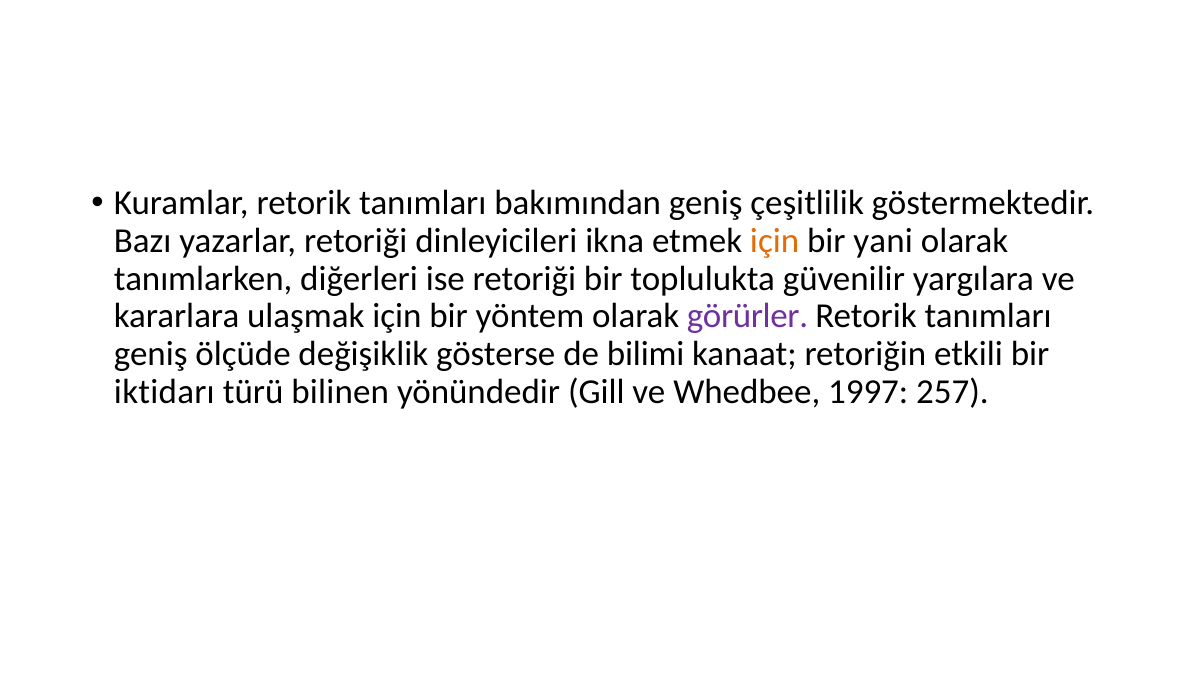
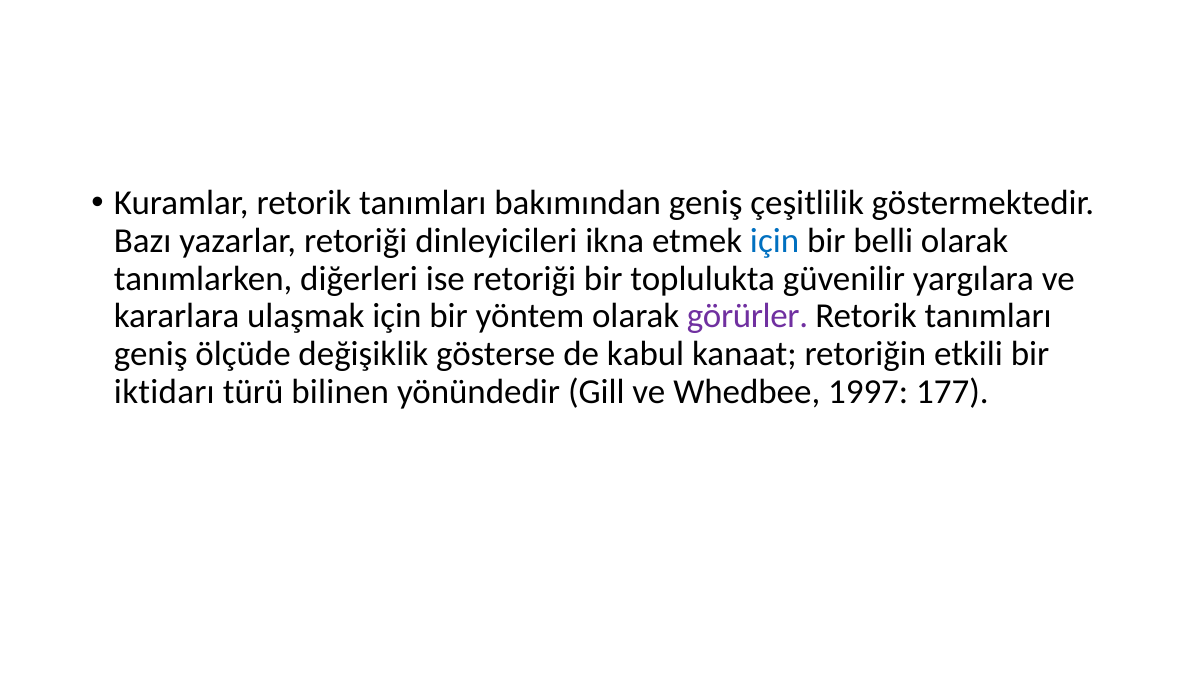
için at (775, 241) colour: orange -> blue
yani: yani -> belli
bilimi: bilimi -> kabul
257: 257 -> 177
